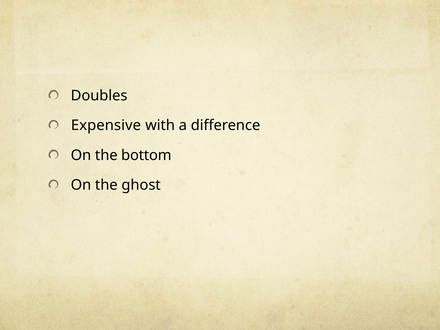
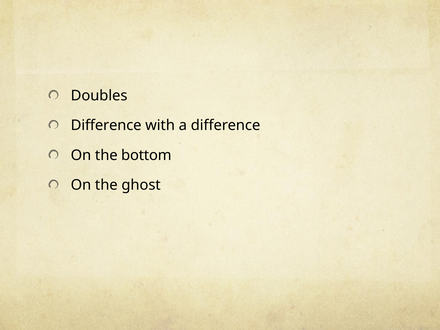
Expensive at (106, 125): Expensive -> Difference
